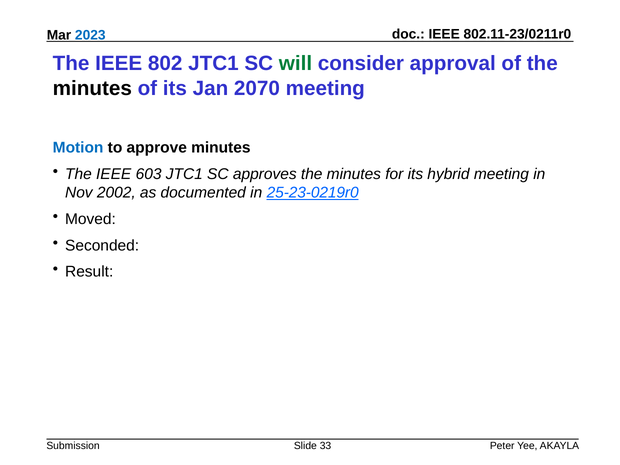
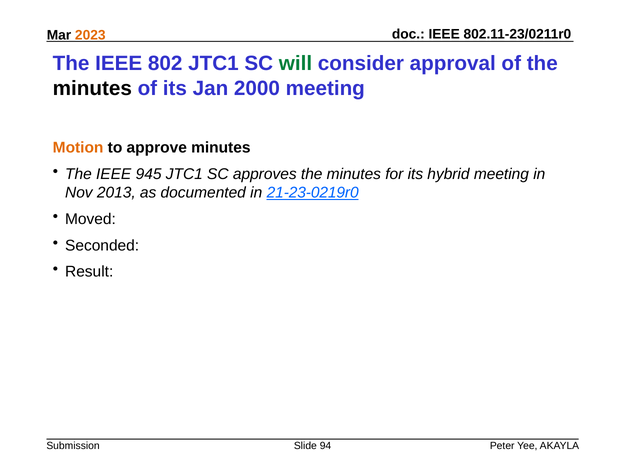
2023 colour: blue -> orange
2070: 2070 -> 2000
Motion colour: blue -> orange
603: 603 -> 945
2002: 2002 -> 2013
25-23-0219r0: 25-23-0219r0 -> 21-23-0219r0
33: 33 -> 94
